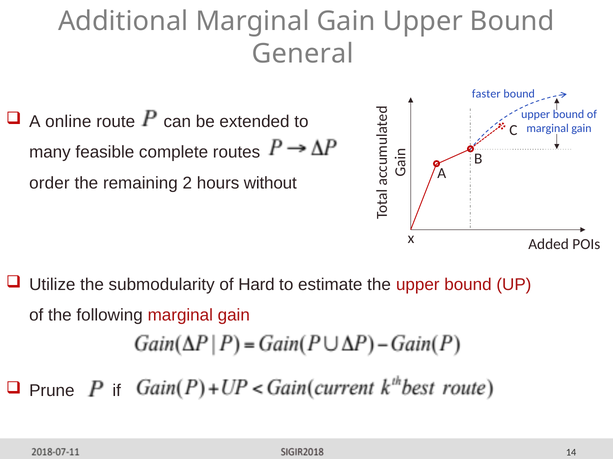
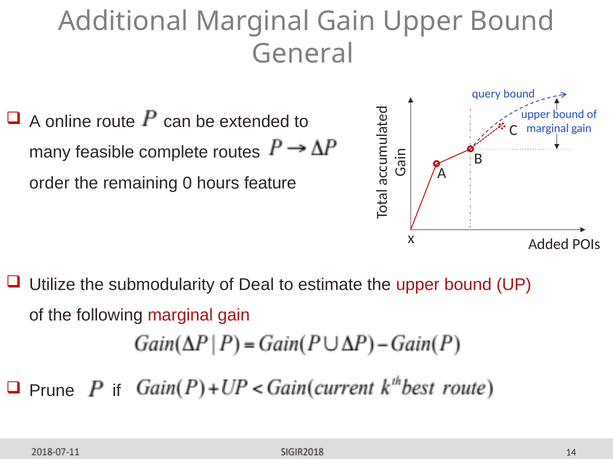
faster: faster -> query
2: 2 -> 0
without: without -> feature
Hard: Hard -> Deal
